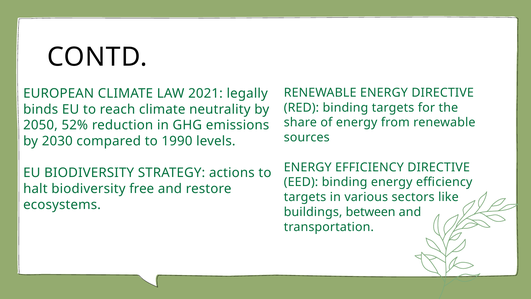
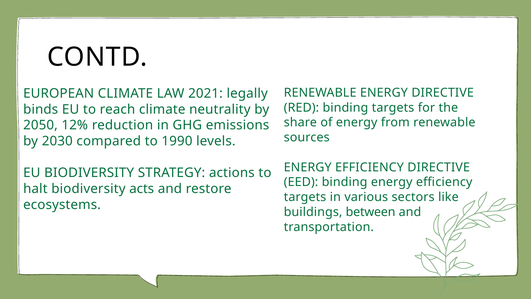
52%: 52% -> 12%
free: free -> acts
